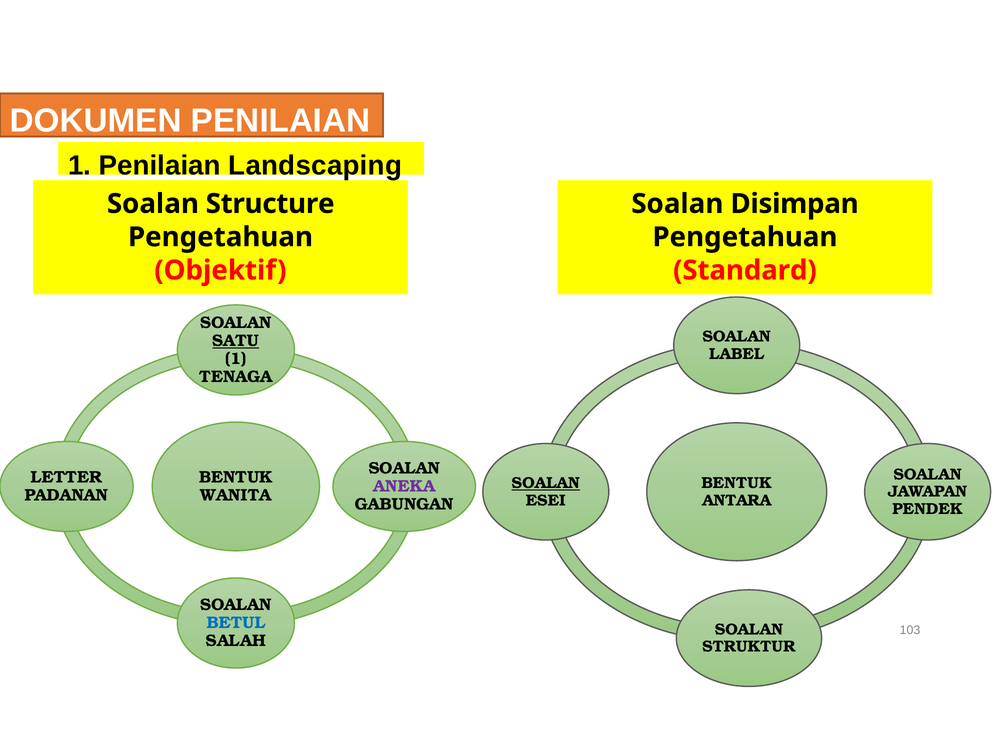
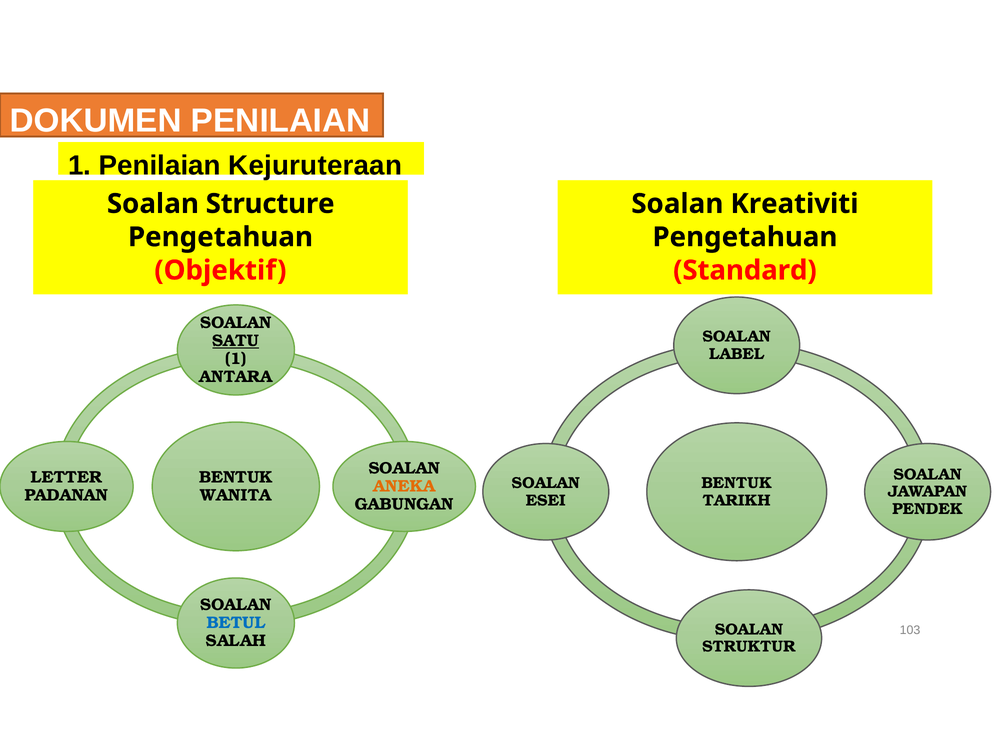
Landscaping: Landscaping -> Kejuruteraan
Disimpan: Disimpan -> Kreativiti
TENAGA: TENAGA -> ANTARA
SOALAN at (546, 483) underline: present -> none
ANEKA colour: purple -> orange
ANTARA: ANTARA -> TARIKH
